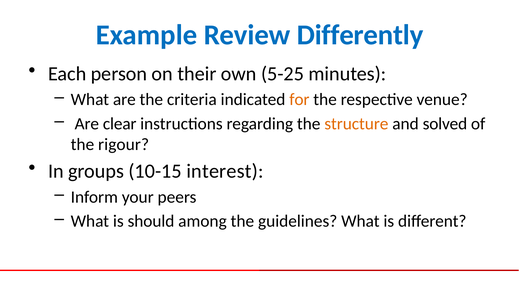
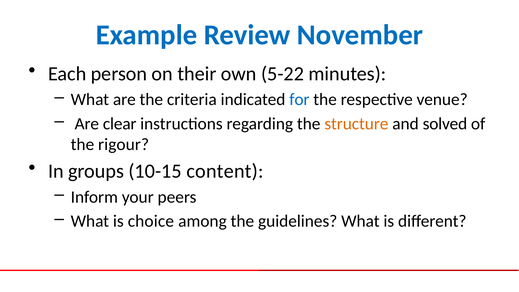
Differently: Differently -> November
5-25: 5-25 -> 5-22
for colour: orange -> blue
interest: interest -> content
should: should -> choice
